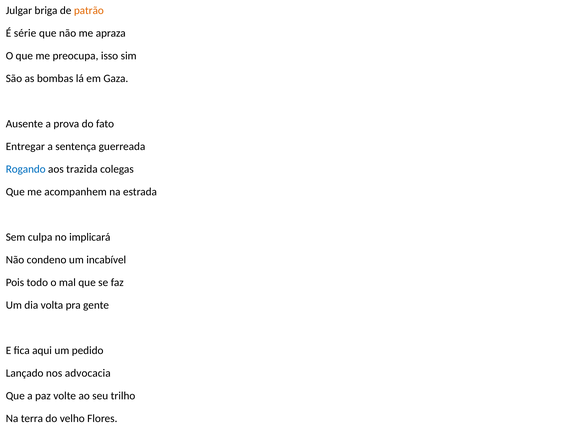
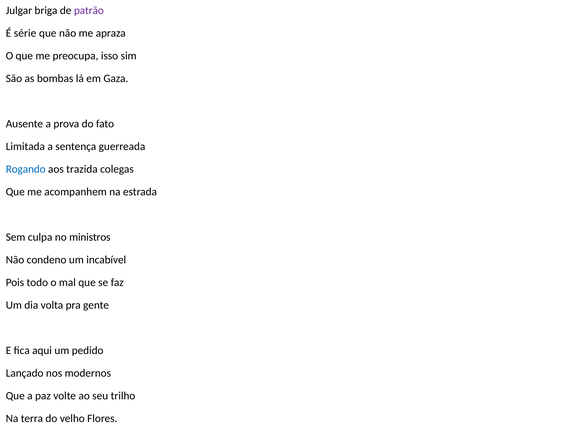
patrão colour: orange -> purple
Entregar: Entregar -> Limitada
implicará: implicará -> ministros
advocacia: advocacia -> modernos
